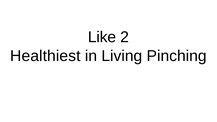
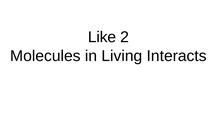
Healthiest: Healthiest -> Molecules
Pinching: Pinching -> Interacts
